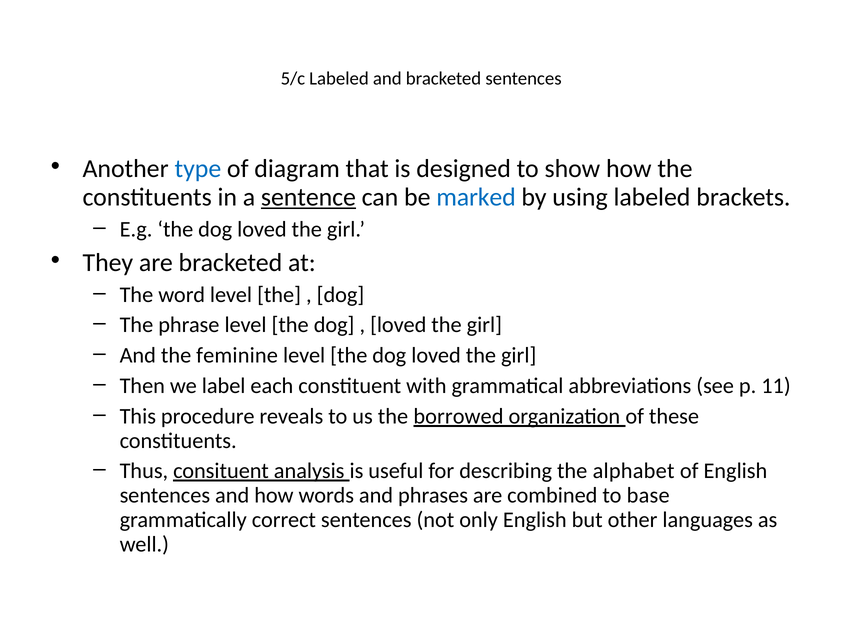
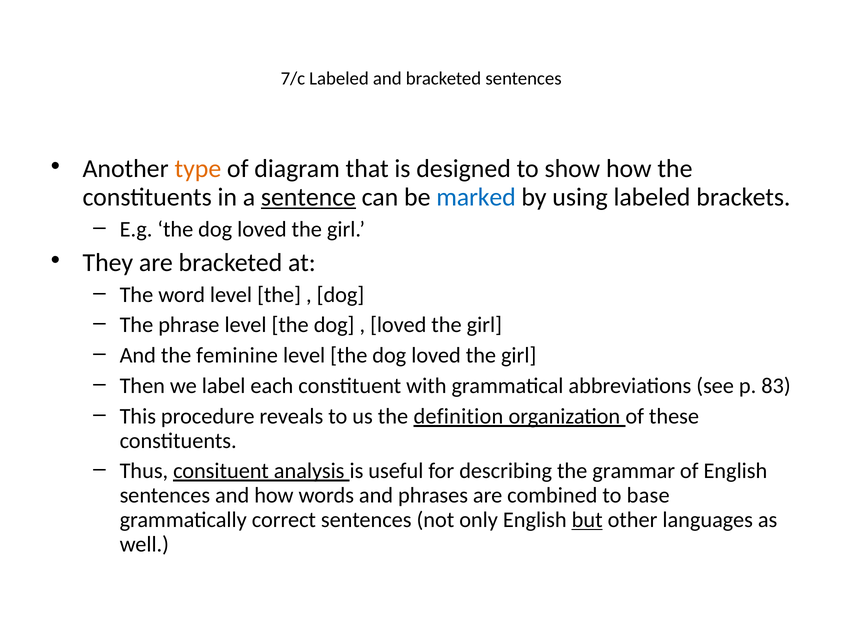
5/c: 5/c -> 7/c
type colour: blue -> orange
11: 11 -> 83
borrowed: borrowed -> definition
alphabet: alphabet -> grammar
but underline: none -> present
